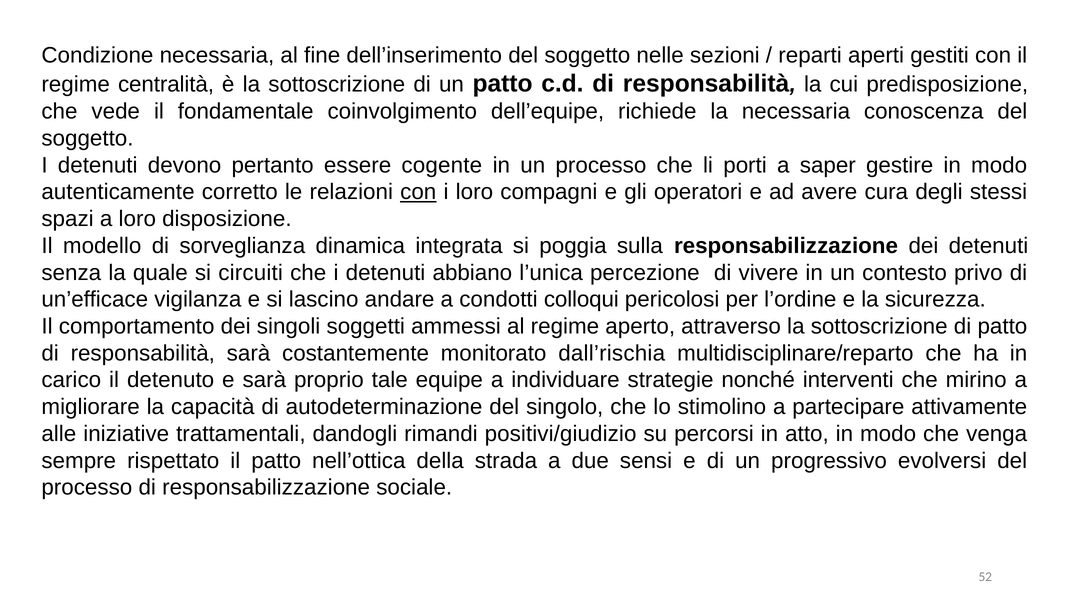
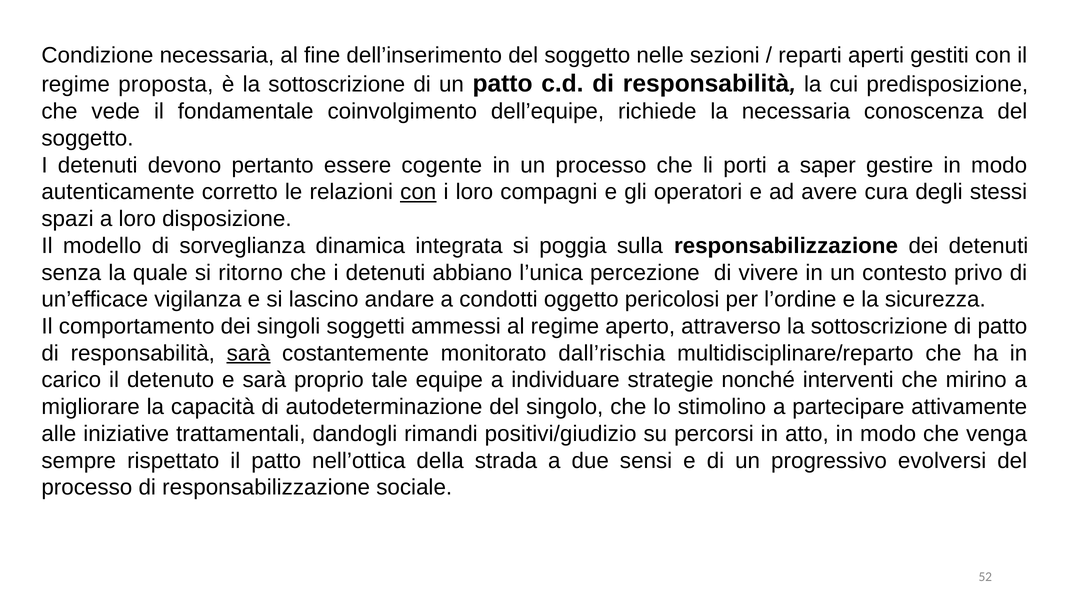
centralità: centralità -> proposta
circuiti: circuiti -> ritorno
colloqui: colloqui -> oggetto
sarà at (249, 353) underline: none -> present
